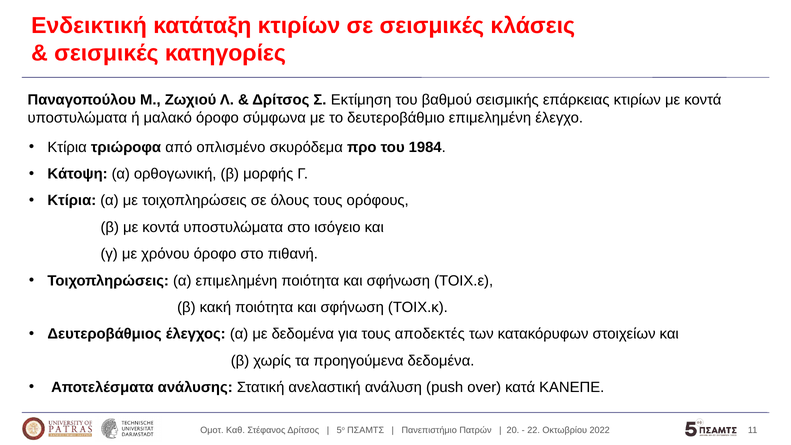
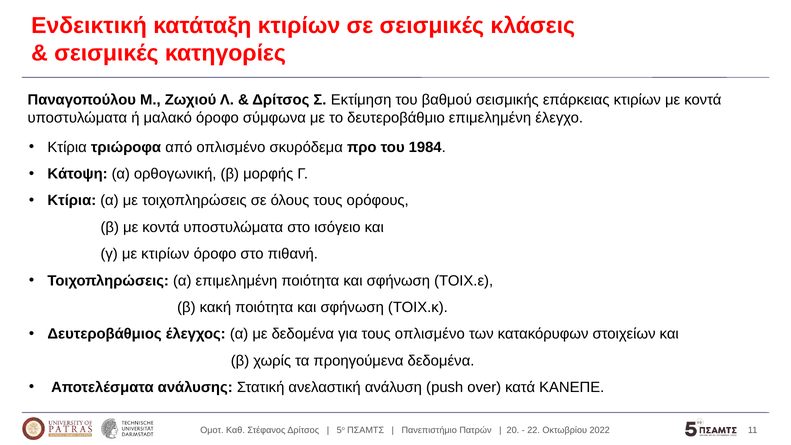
με χρόνου: χρόνου -> κτιρίων
τους αποδεκτές: αποδεκτές -> οπλισμένο
